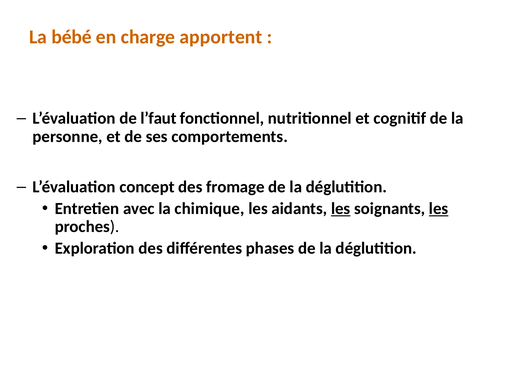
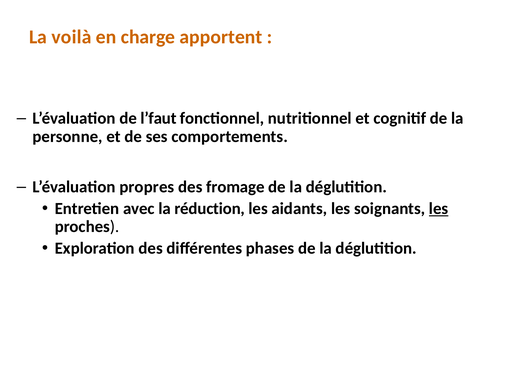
bébé: bébé -> voilà
concept: concept -> propres
chimique: chimique -> réduction
les at (341, 208) underline: present -> none
